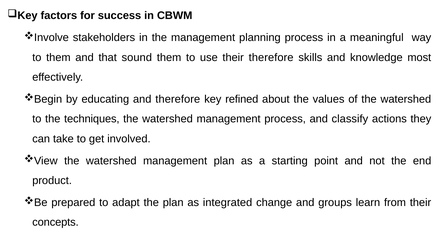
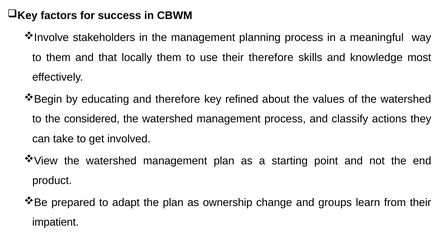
sound: sound -> locally
techniques: techniques -> considered
integrated: integrated -> ownership
concepts: concepts -> impatient
